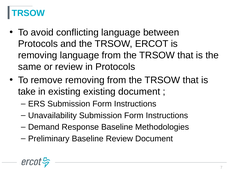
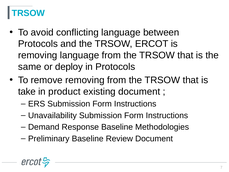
or review: review -> deploy
in existing: existing -> product
